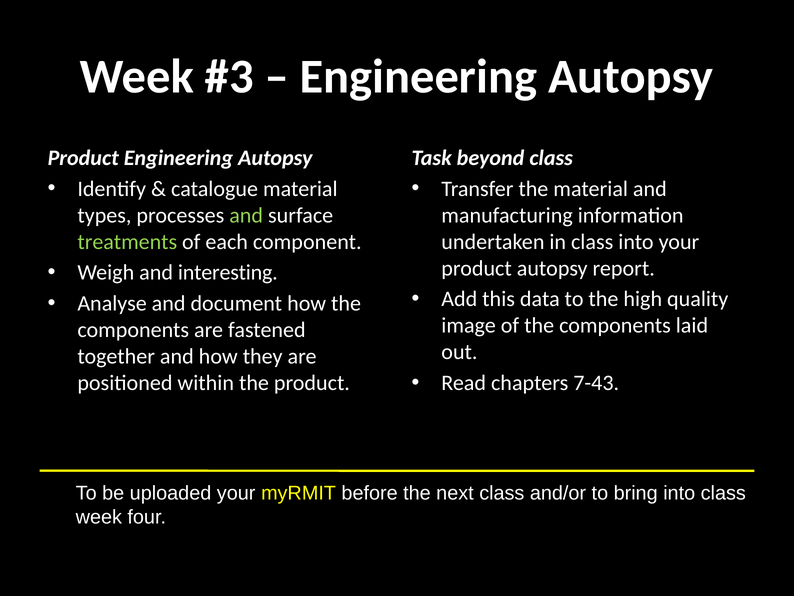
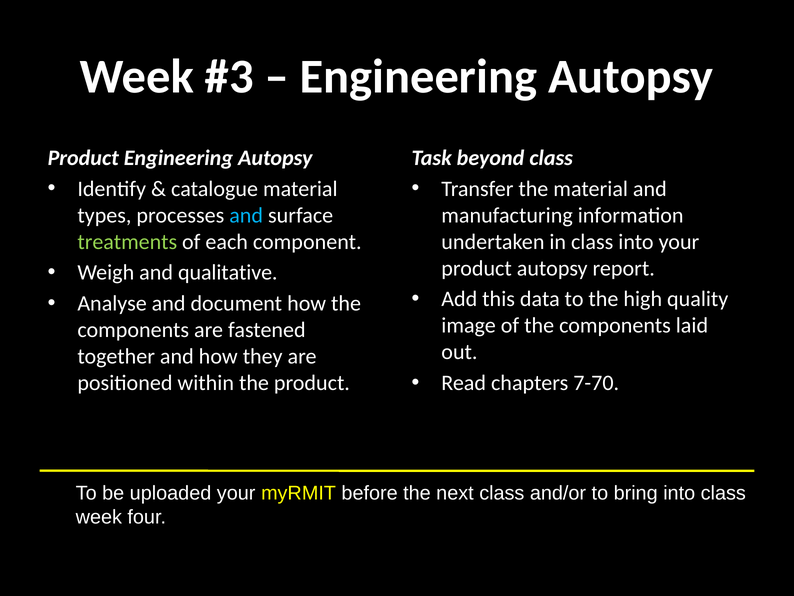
and at (246, 215) colour: light green -> light blue
interesting: interesting -> qualitative
7-43: 7-43 -> 7-70
